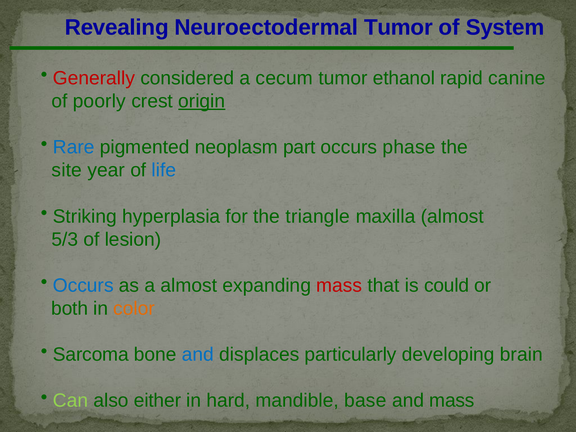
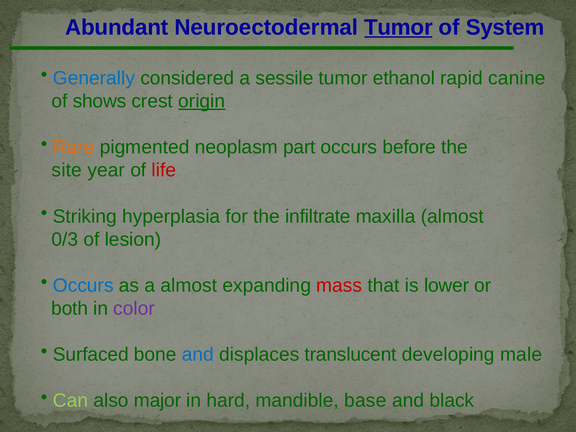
Revealing: Revealing -> Abundant
Tumor at (398, 27) underline: none -> present
Generally colour: red -> blue
cecum: cecum -> sessile
poorly: poorly -> shows
Rare colour: blue -> orange
phase: phase -> before
life colour: blue -> red
triangle: triangle -> infiltrate
5/3: 5/3 -> 0/3
could: could -> lower
color colour: orange -> purple
Sarcoma: Sarcoma -> Surfaced
particularly: particularly -> translucent
brain: brain -> male
either: either -> major
and mass: mass -> black
